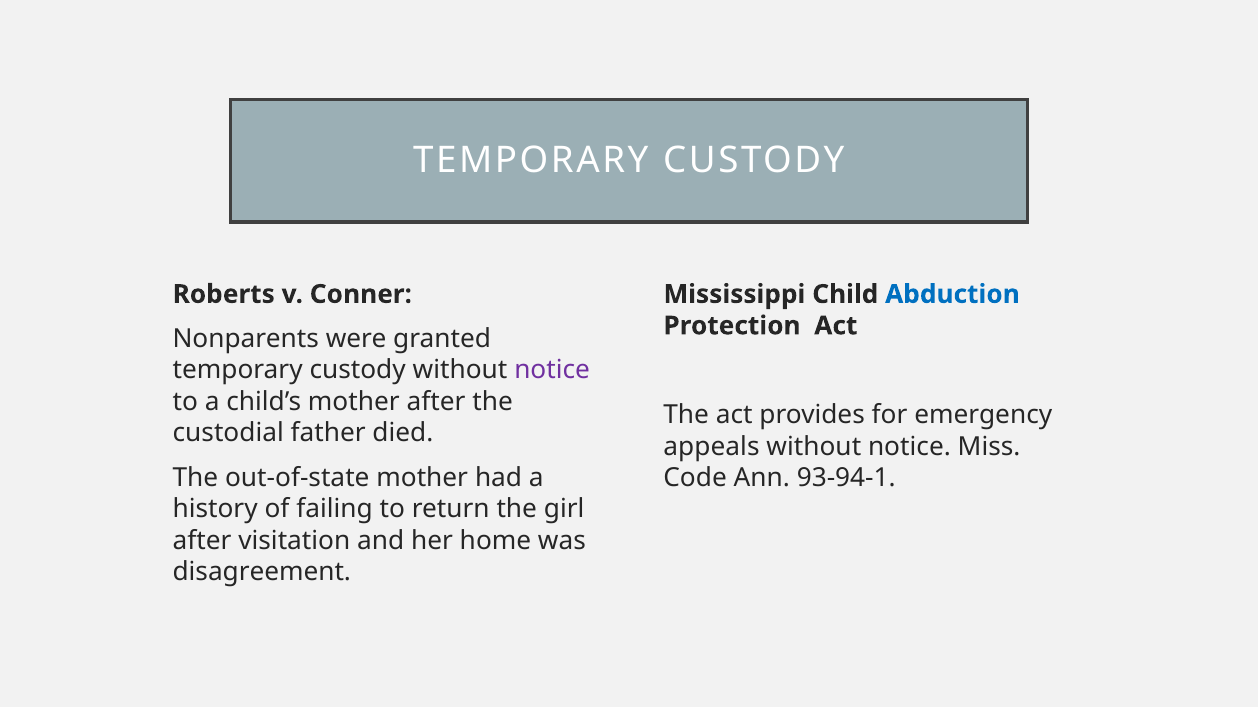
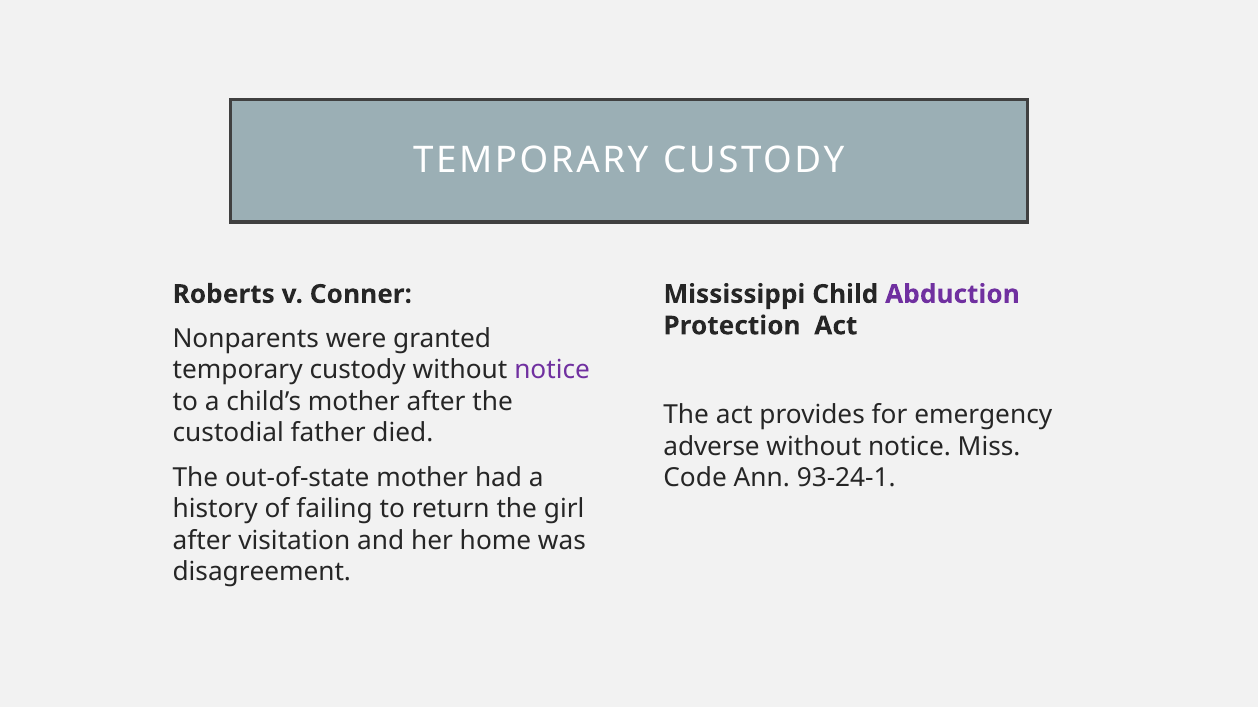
Abduction colour: blue -> purple
appeals: appeals -> adverse
93-94-1: 93-94-1 -> 93-24-1
